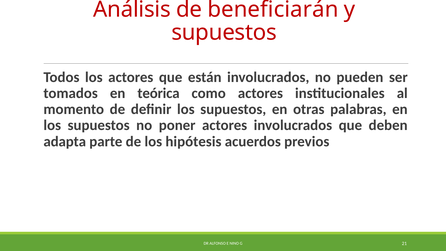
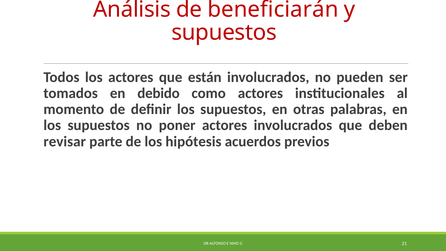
teórica: teórica -> debido
adapta: adapta -> revisar
